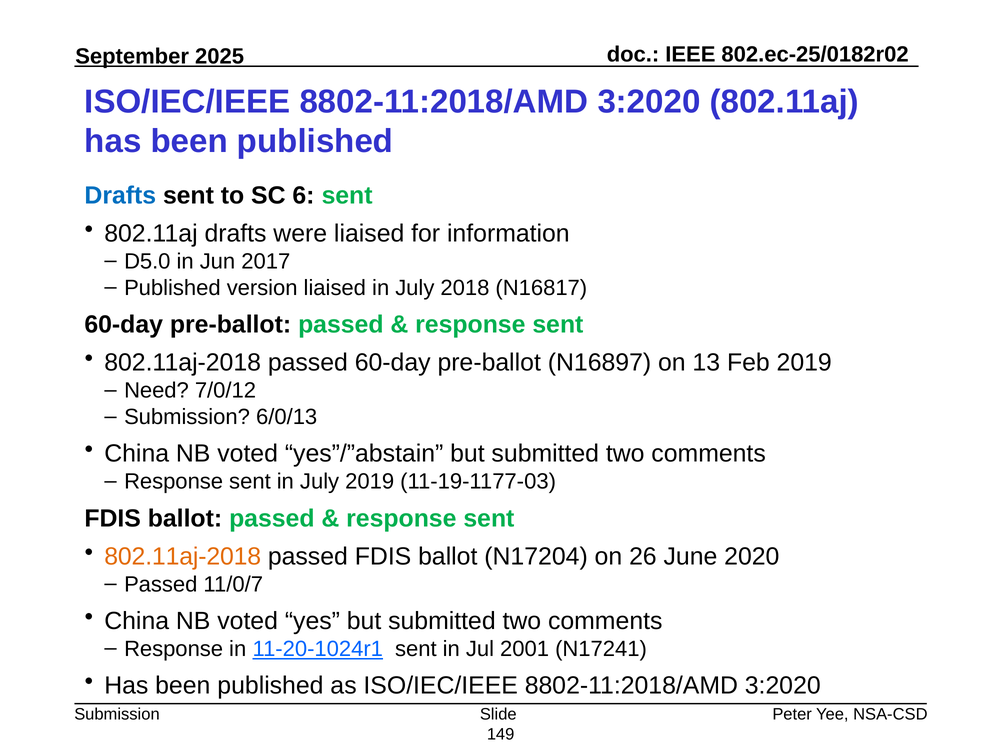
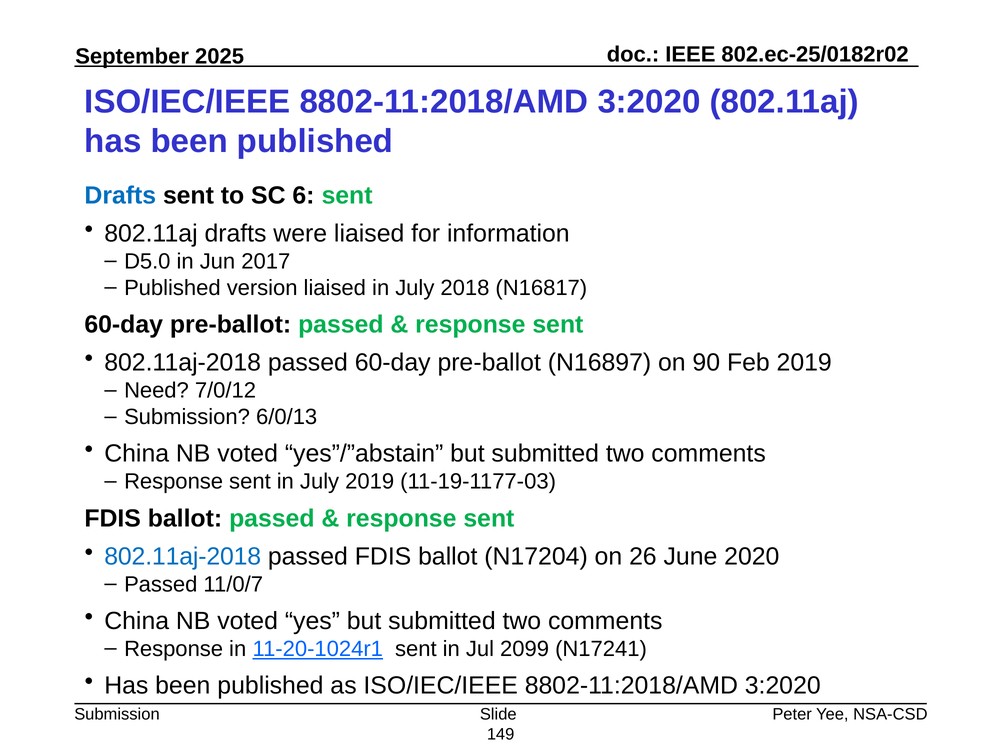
13: 13 -> 90
802.11aj-2018 at (183, 556) colour: orange -> blue
2001: 2001 -> 2099
